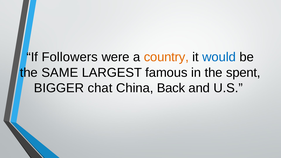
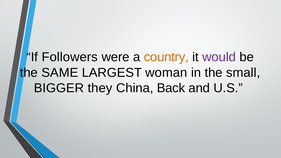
would colour: blue -> purple
famous: famous -> woman
spent: spent -> small
chat: chat -> they
